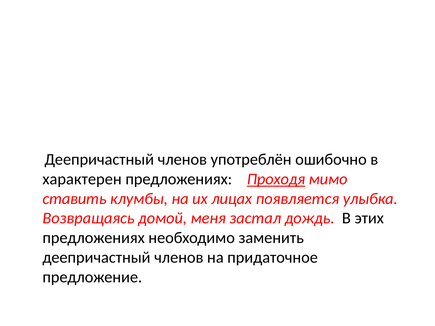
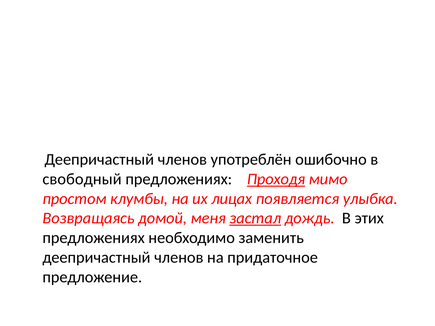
характерен: характерен -> свободный
ставить: ставить -> простом
застал underline: none -> present
